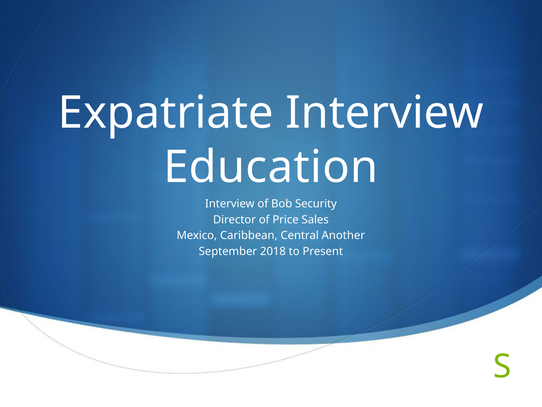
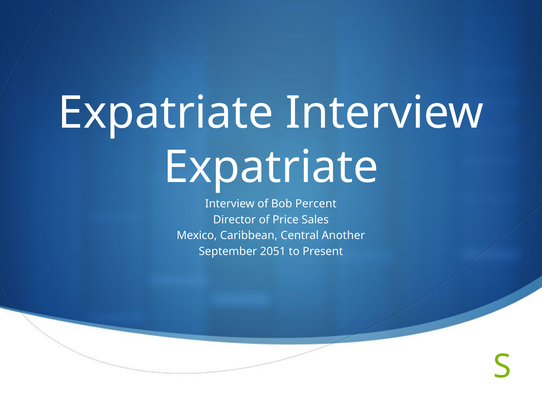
Education at (271, 167): Education -> Expatriate
Security: Security -> Percent
2018: 2018 -> 2051
